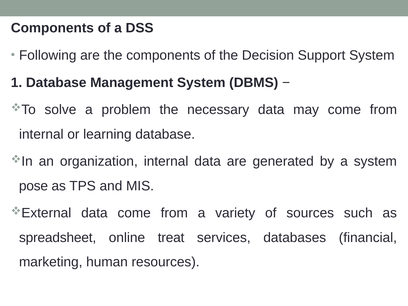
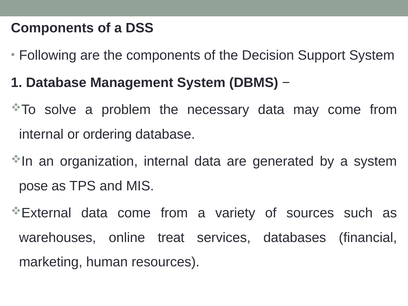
learning: learning -> ordering
spreadsheet: spreadsheet -> warehouses
